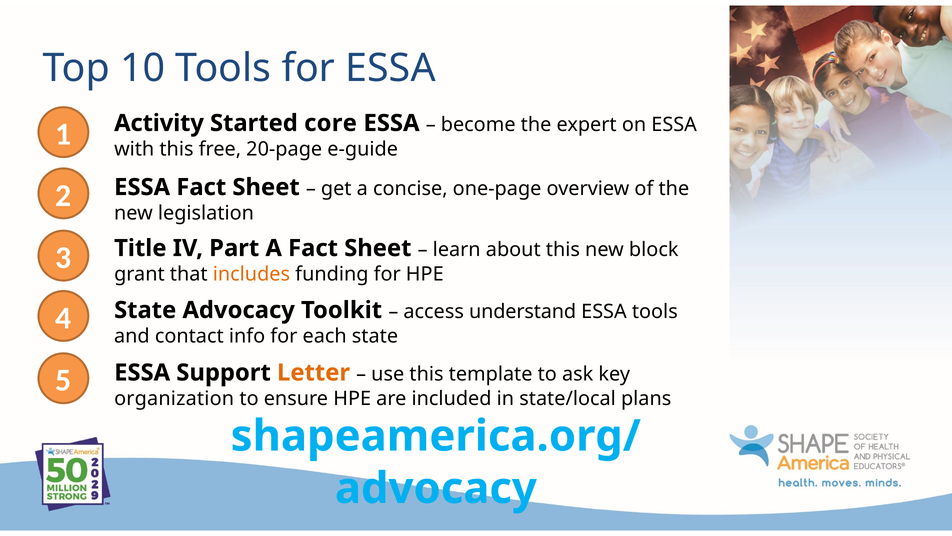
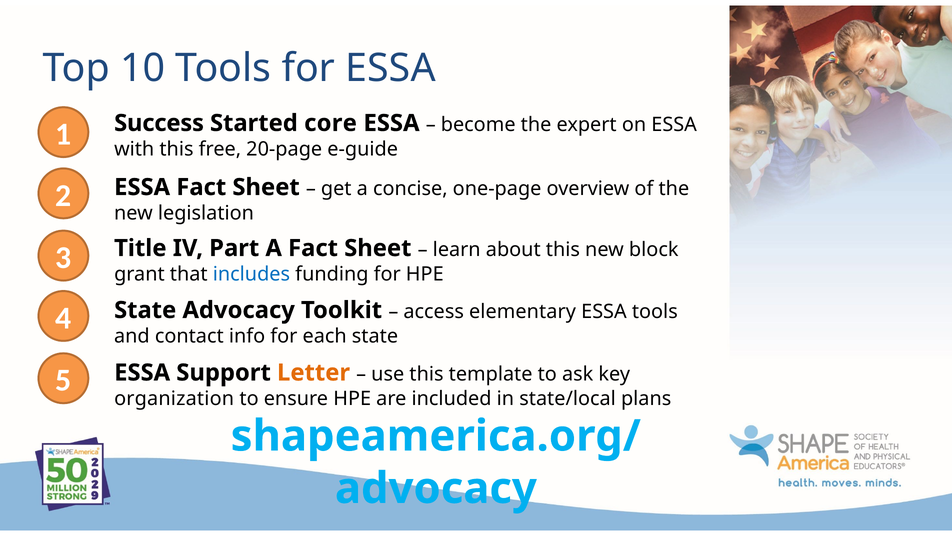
Activity: Activity -> Success
includes colour: orange -> blue
understand: understand -> elementary
